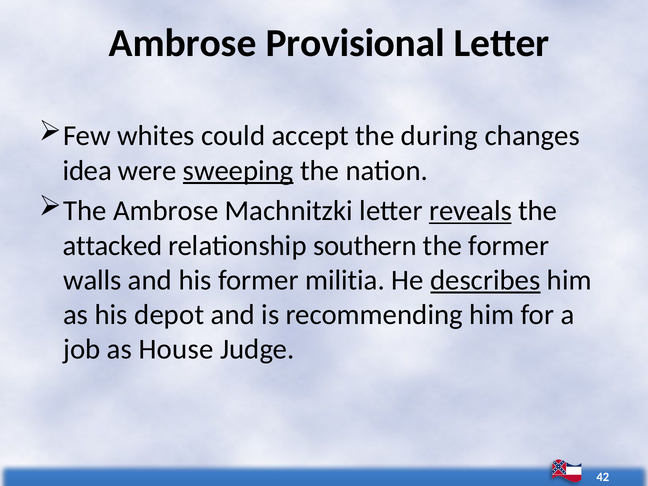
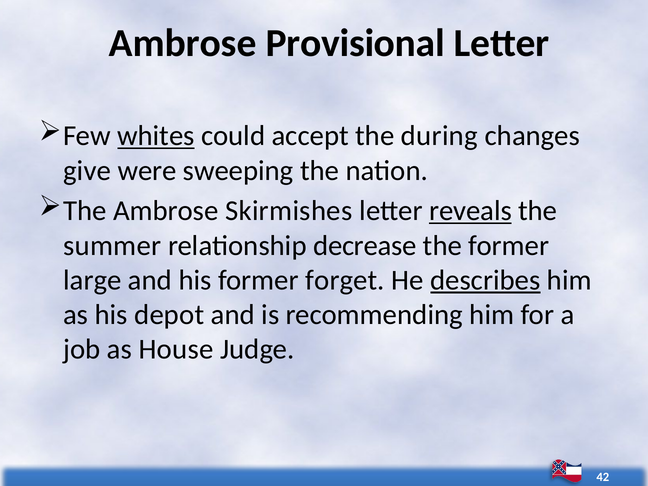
whites underline: none -> present
idea: idea -> give
sweeping underline: present -> none
Machnitzki: Machnitzki -> Skirmishes
attacked: attacked -> summer
southern: southern -> decrease
walls: walls -> large
militia: militia -> forget
